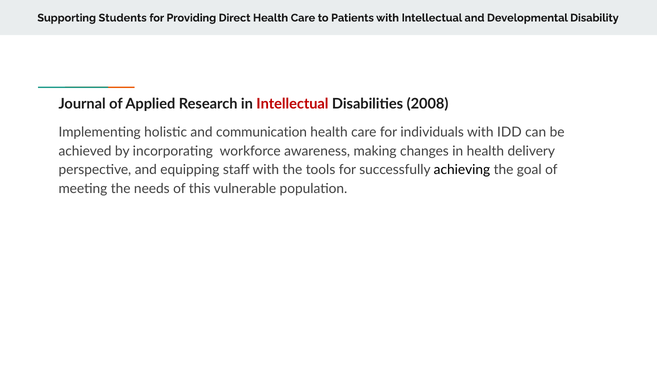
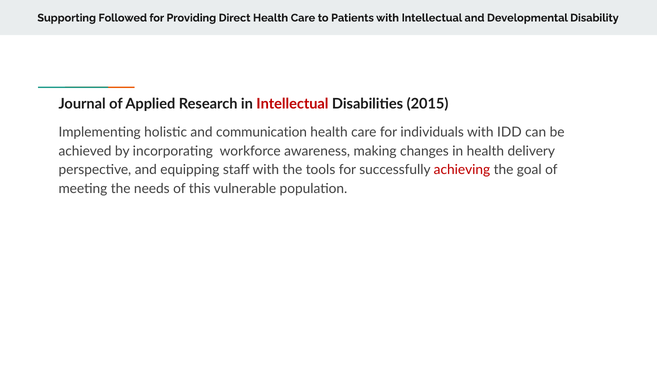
Students: Students -> Followed
2008: 2008 -> 2015
achieving colour: black -> red
